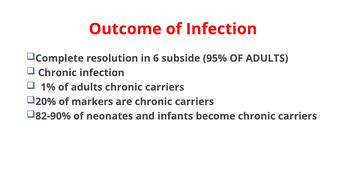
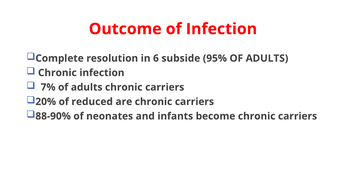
1%: 1% -> 7%
markers: markers -> reduced
82-90%: 82-90% -> 88-90%
